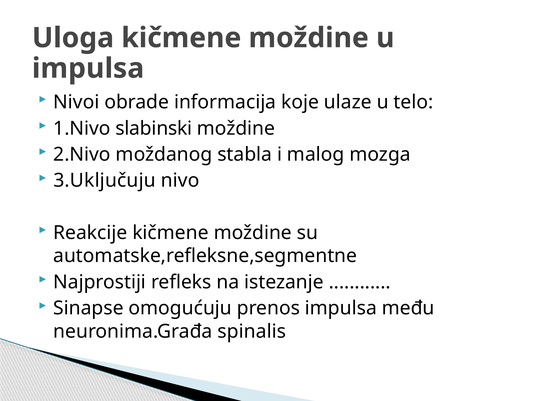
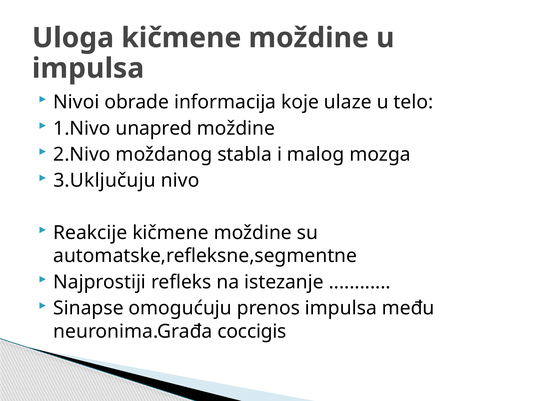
slabinski: slabinski -> unapred
spinalis: spinalis -> coccigis
